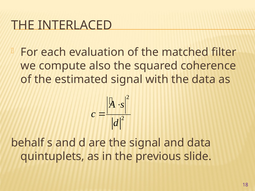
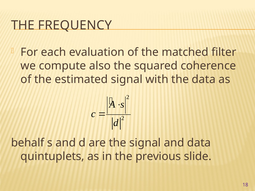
INTERLACED: INTERLACED -> FREQUENCY
